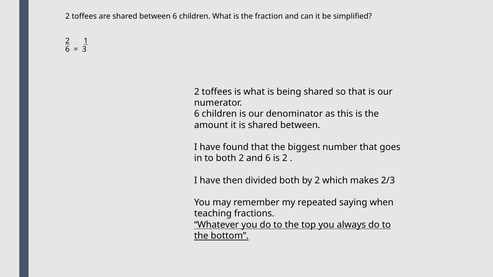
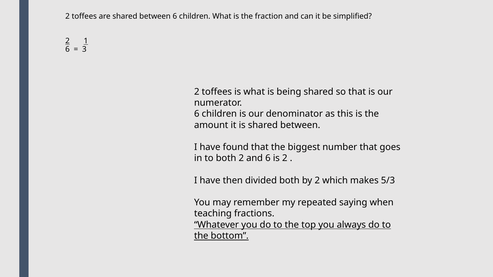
2/3: 2/3 -> 5/3
